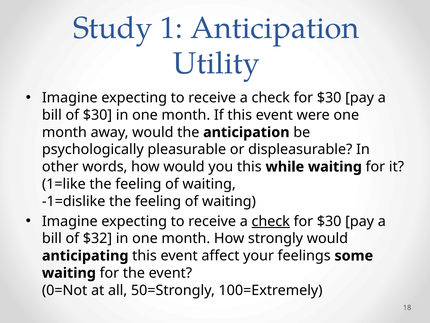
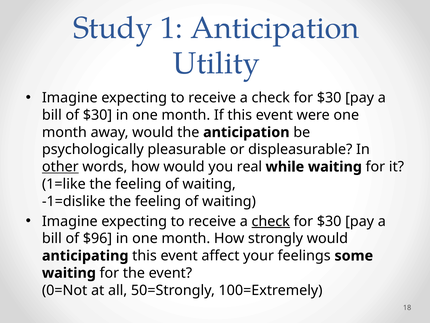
other underline: none -> present
you this: this -> real
$32: $32 -> $96
